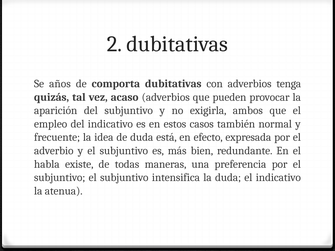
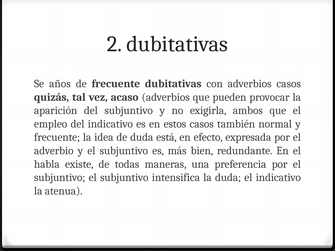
de comporta: comporta -> frecuente
adverbios tenga: tenga -> casos
